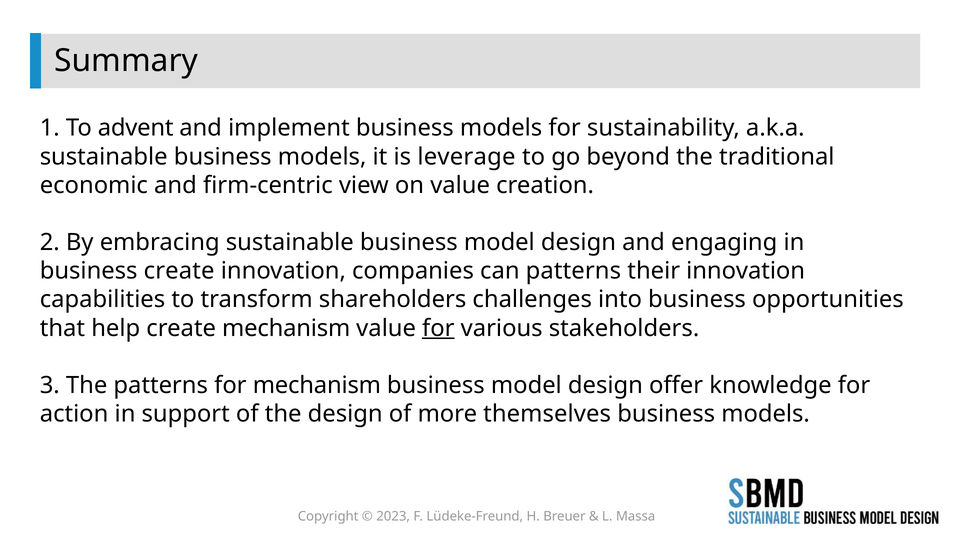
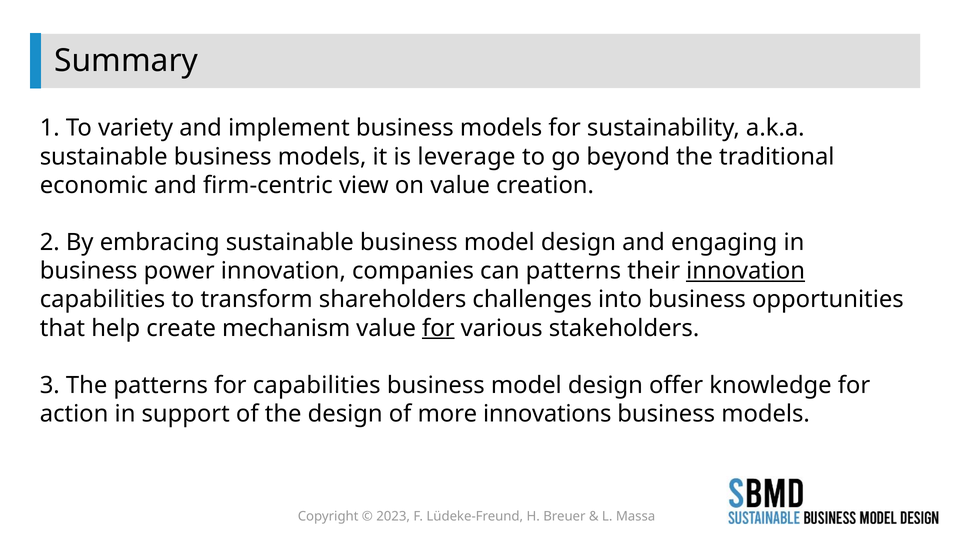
advent: advent -> variety
business create: create -> power
innovation at (746, 271) underline: none -> present
for mechanism: mechanism -> capabilities
themselves: themselves -> innovations
